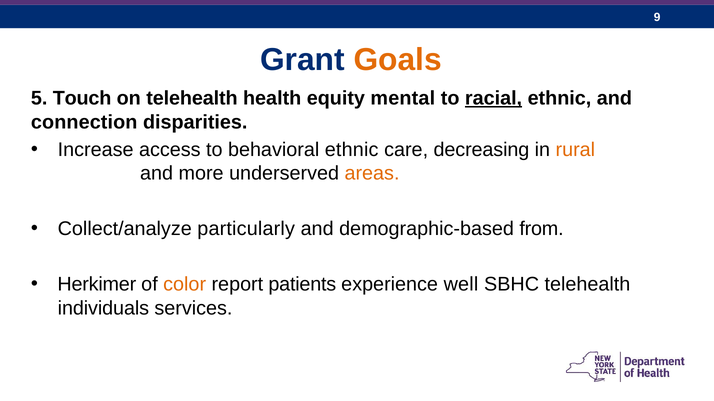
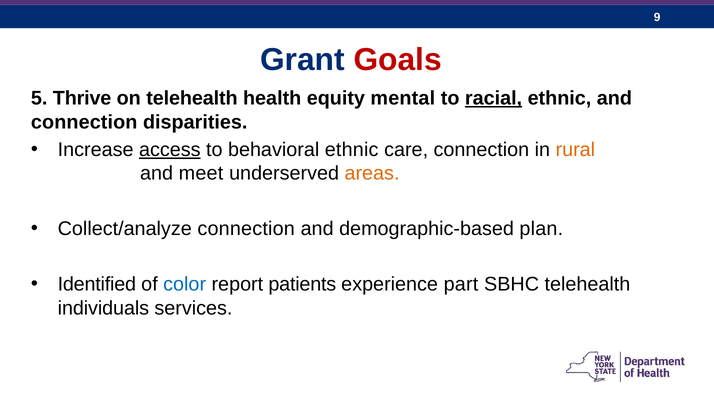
Goals colour: orange -> red
Touch: Touch -> Thrive
access underline: none -> present
care decreasing: decreasing -> connection
more: more -> meet
Collect/analyze particularly: particularly -> connection
from: from -> plan
Herkimer: Herkimer -> Identified
color colour: orange -> blue
well: well -> part
